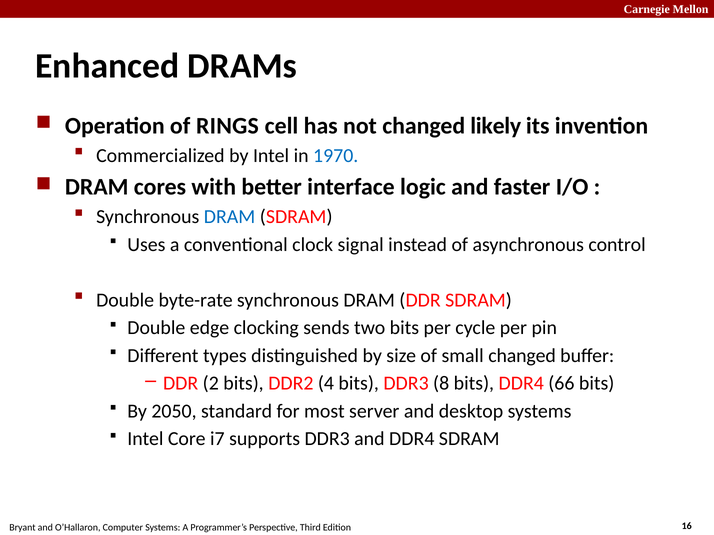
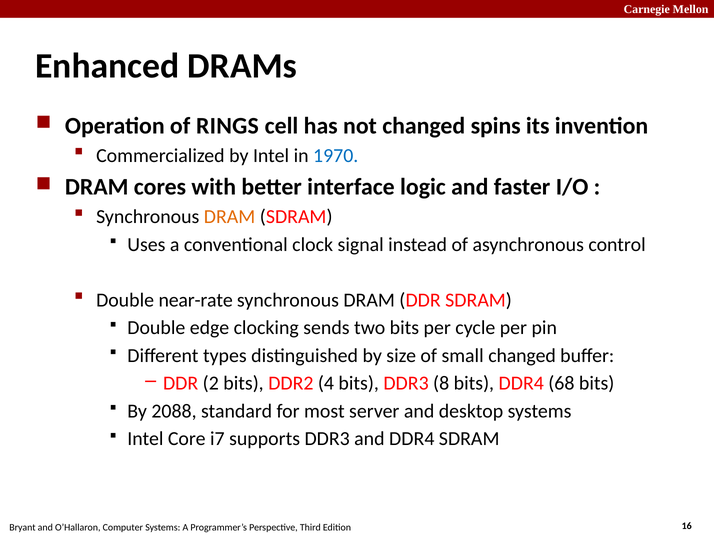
likely: likely -> spins
DRAM at (230, 217) colour: blue -> orange
byte-rate: byte-rate -> near-rate
66: 66 -> 68
2050: 2050 -> 2088
